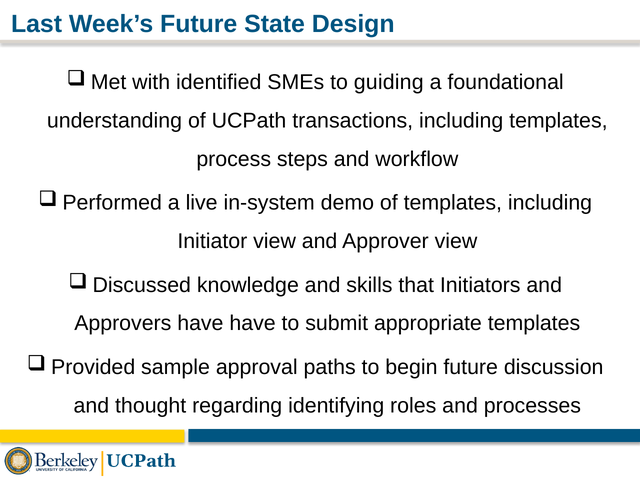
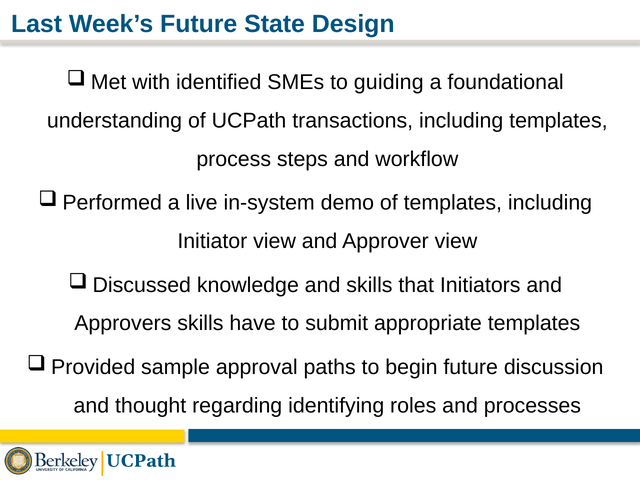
Approvers have: have -> skills
